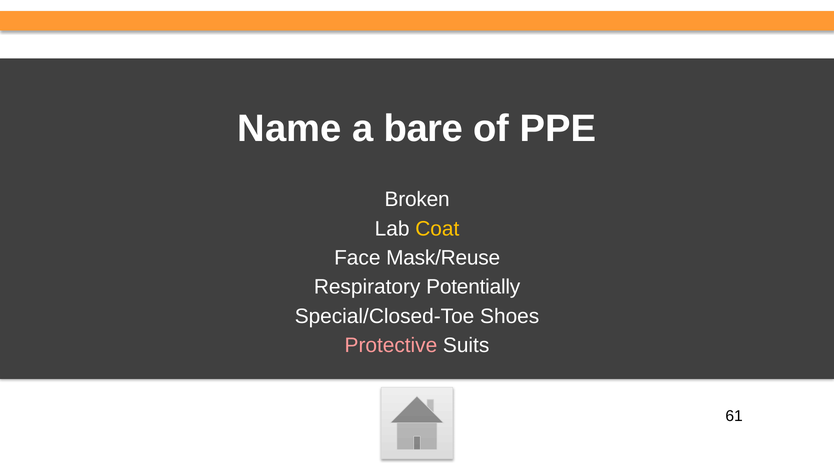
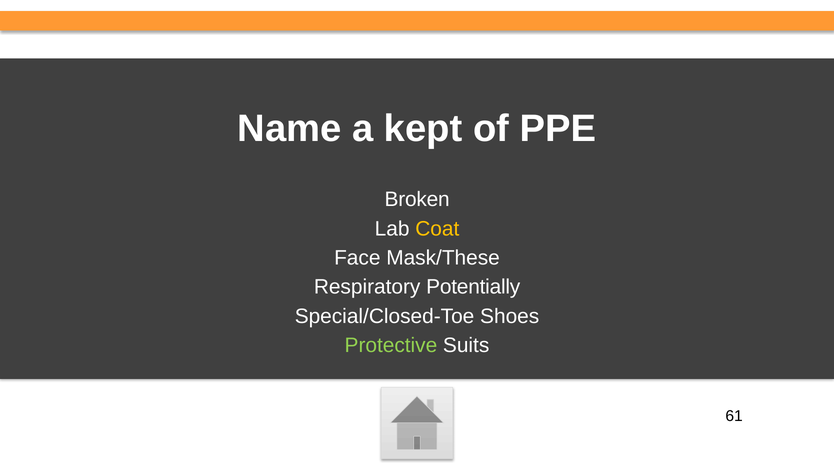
bare: bare -> kept
Mask/Reuse: Mask/Reuse -> Mask/These
Protective colour: pink -> light green
